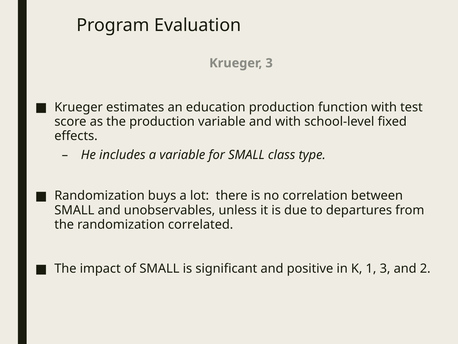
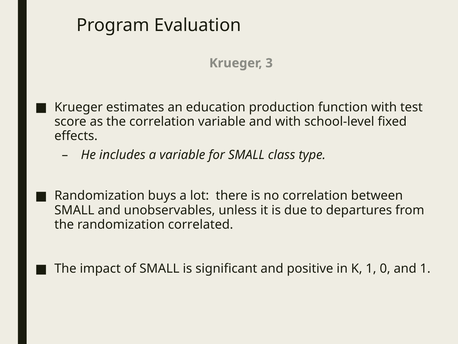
the production: production -> correlation
1 3: 3 -> 0
and 2: 2 -> 1
